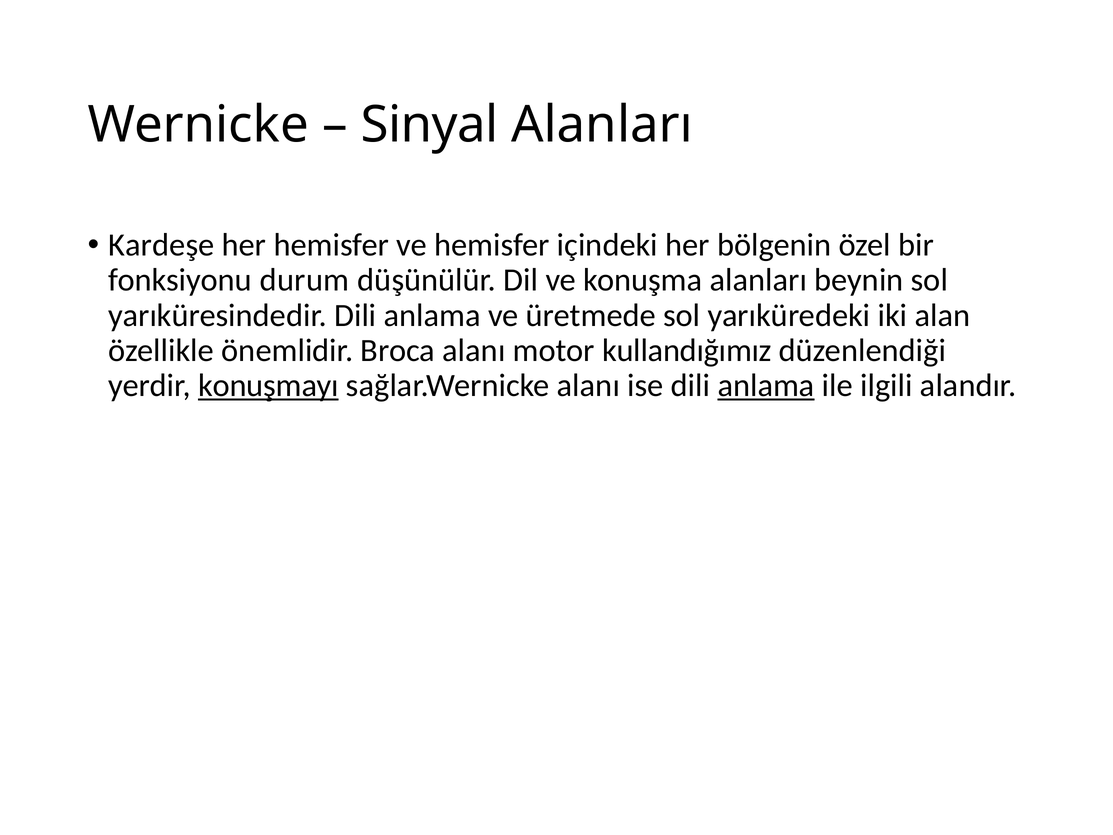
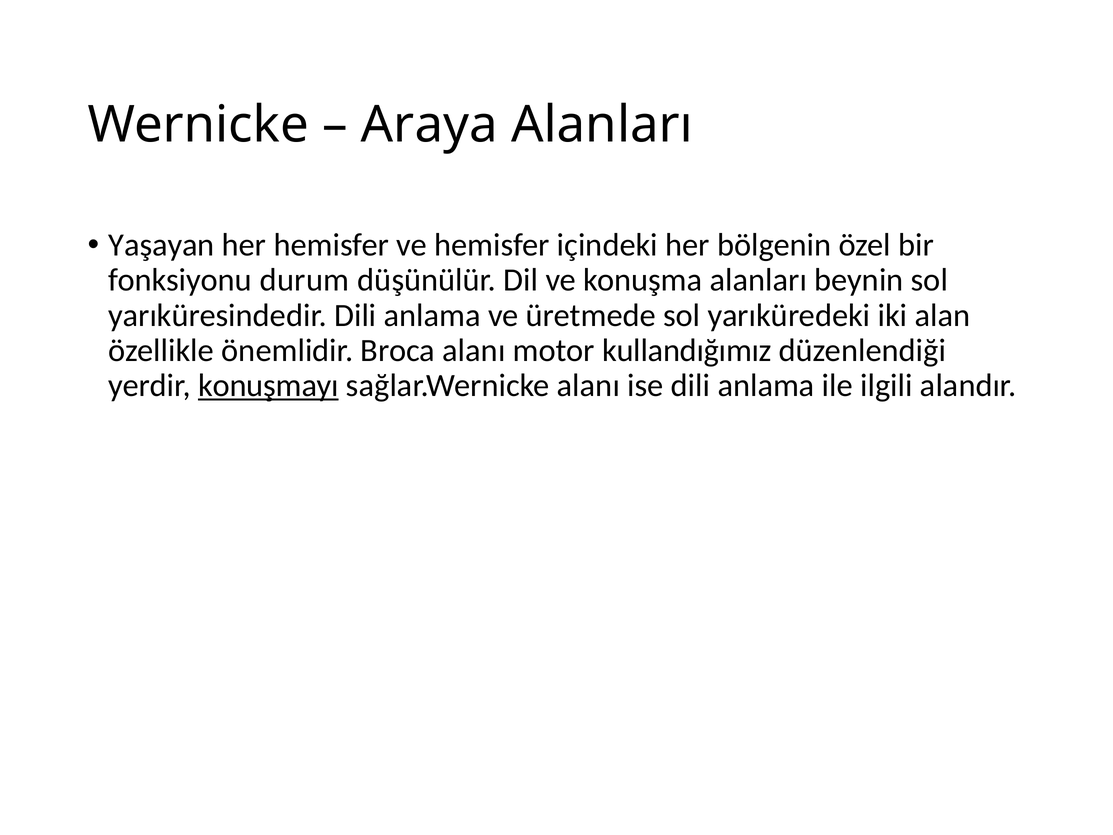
Sinyal: Sinyal -> Araya
Kardeşe: Kardeşe -> Yaşayan
anlama at (766, 385) underline: present -> none
